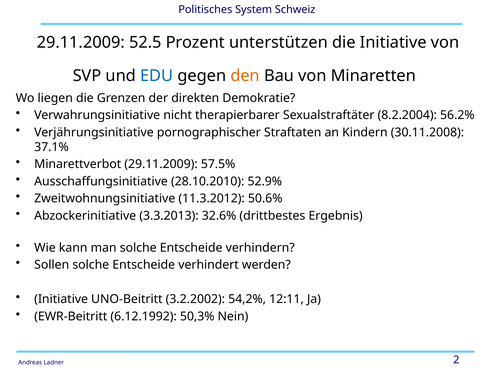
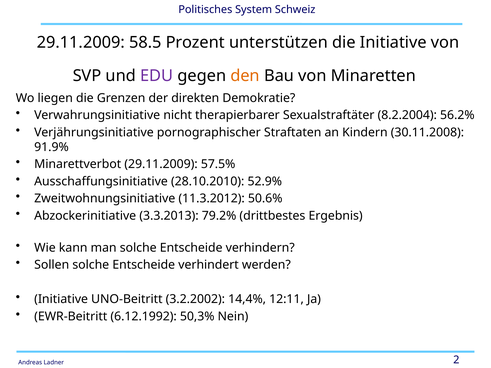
52.5: 52.5 -> 58.5
EDU colour: blue -> purple
37.1%: 37.1% -> 91.9%
32.6%: 32.6% -> 79.2%
54,2%: 54,2% -> 14,4%
